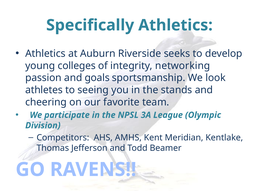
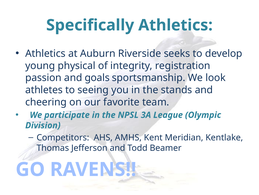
colleges: colleges -> physical
networking: networking -> registration
